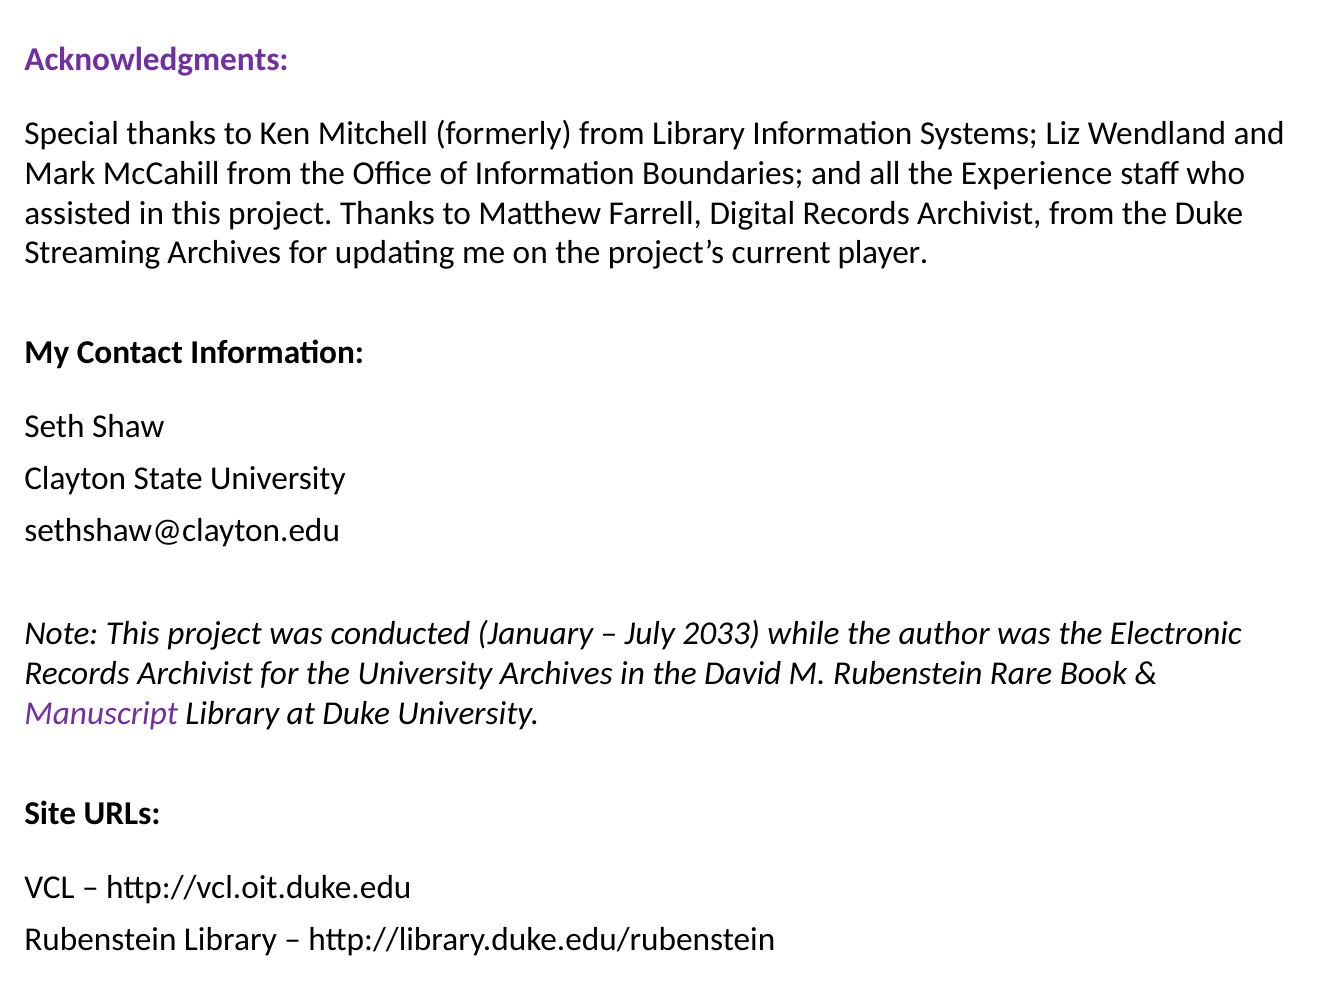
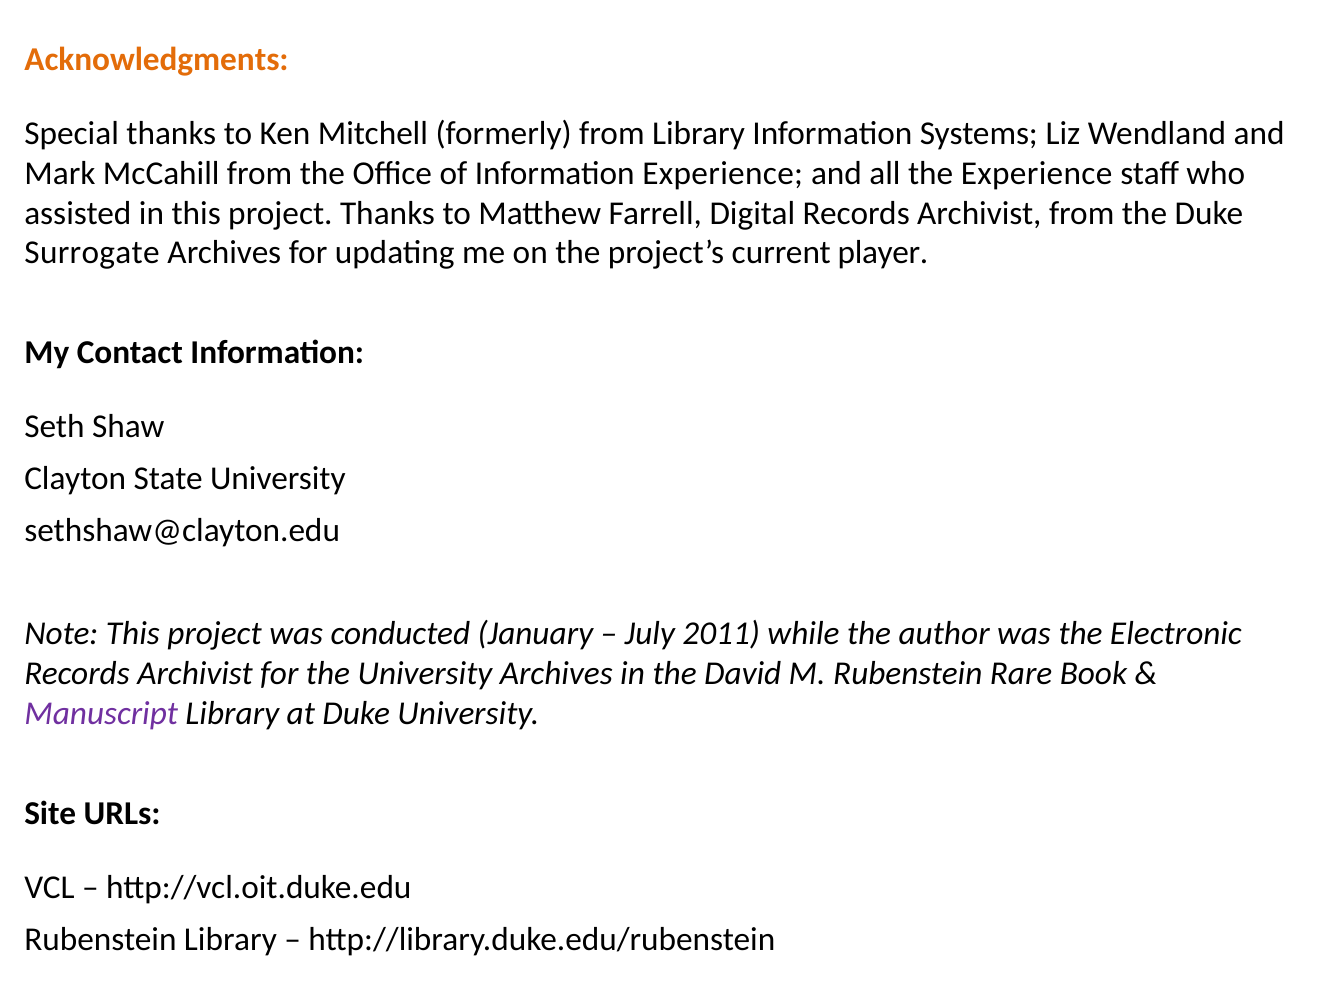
Acknowledgments colour: purple -> orange
Information Boundaries: Boundaries -> Experience
Streaming: Streaming -> Surrogate
2033: 2033 -> 2011
